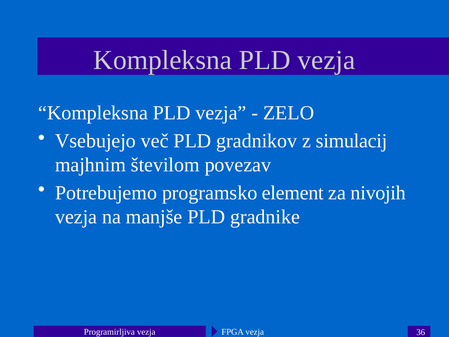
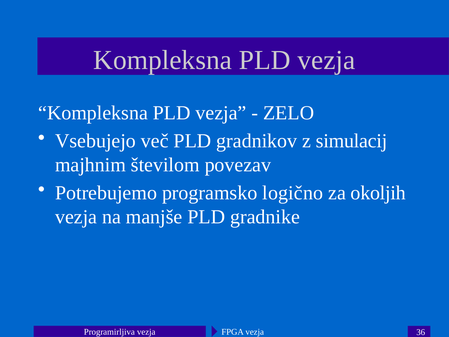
element: element -> logično
nivojih: nivojih -> okoljih
